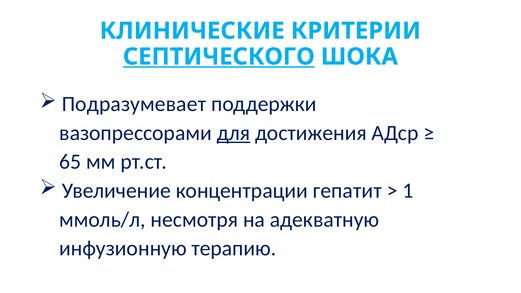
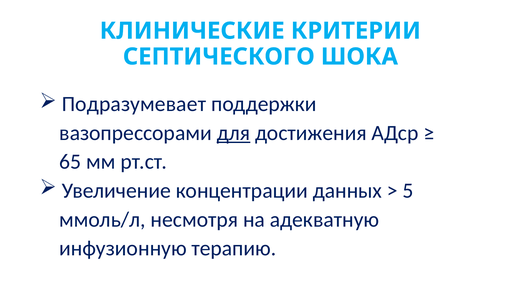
СЕПТИЧЕСКОГО underline: present -> none
гепатит: гепатит -> данных
1: 1 -> 5
